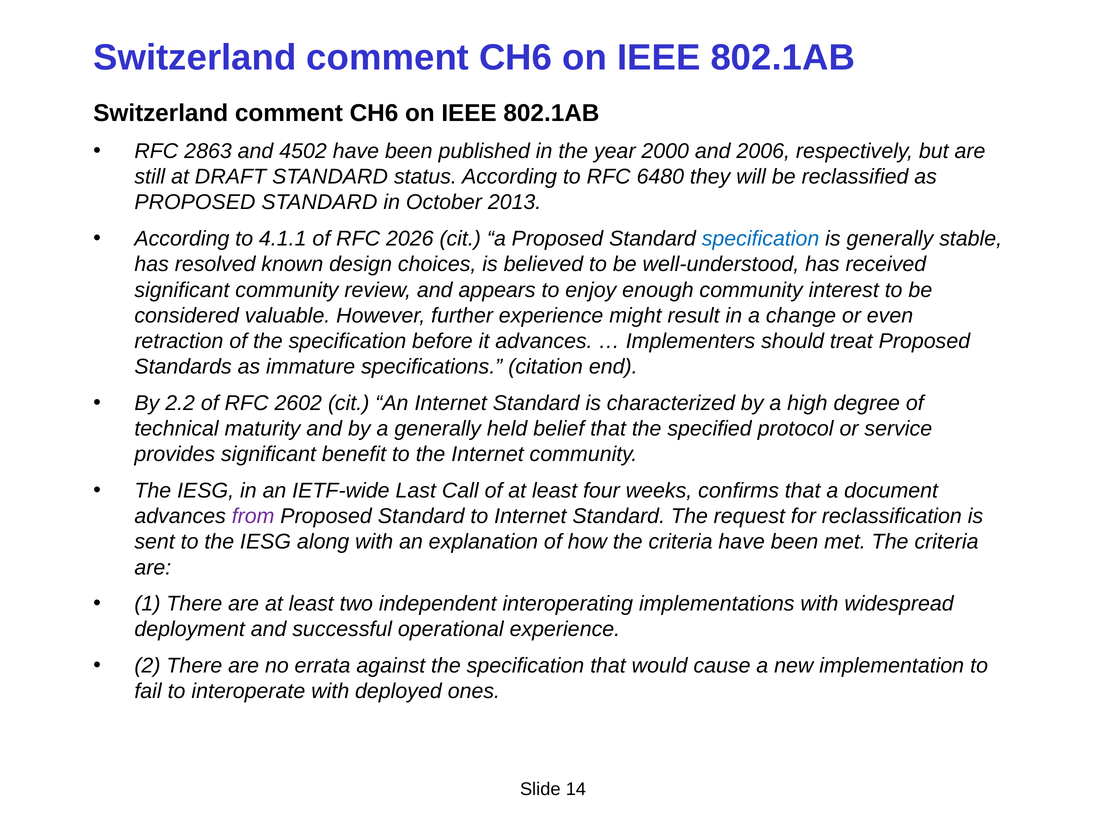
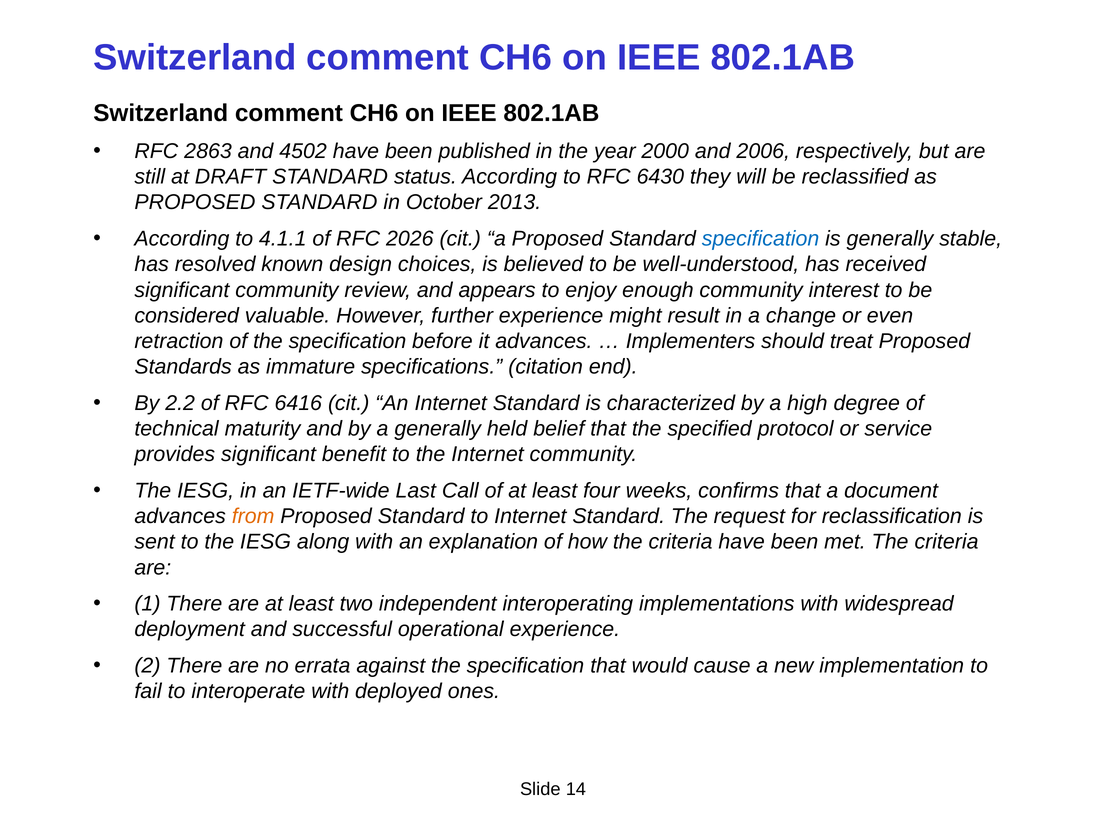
6480: 6480 -> 6430
2602: 2602 -> 6416
from colour: purple -> orange
